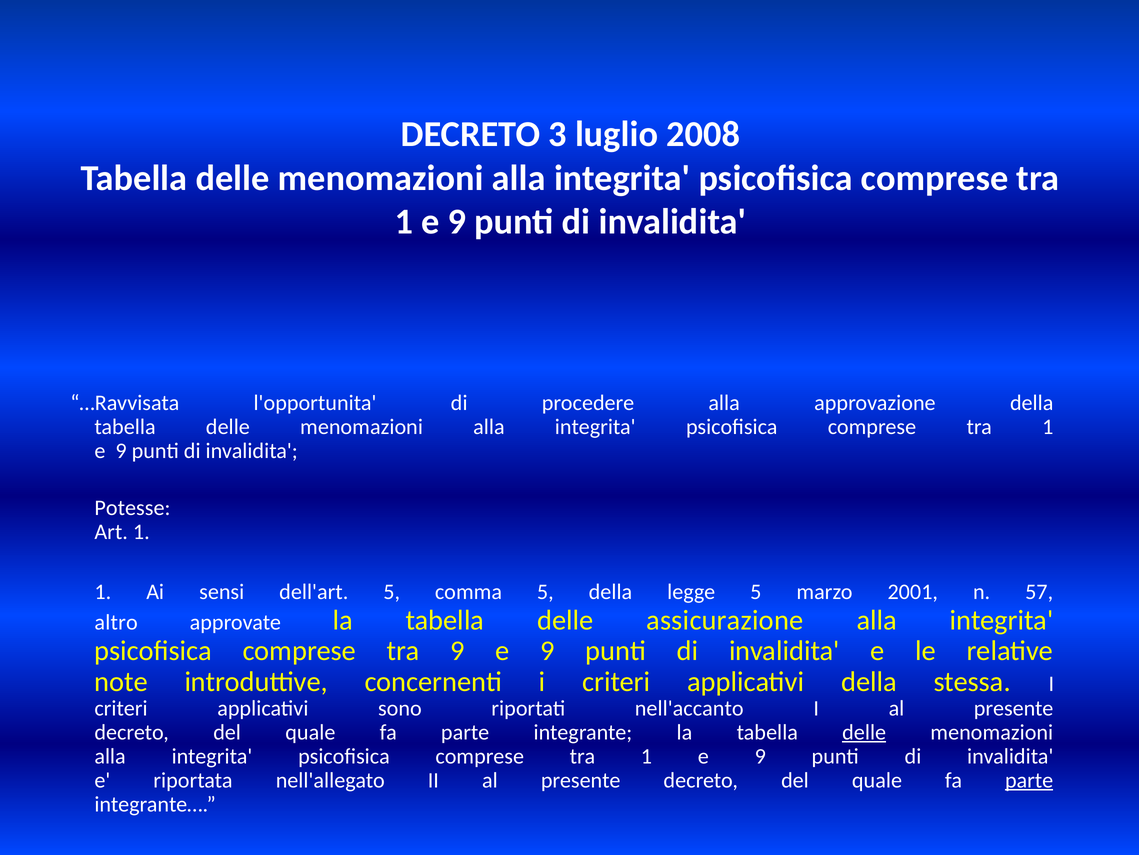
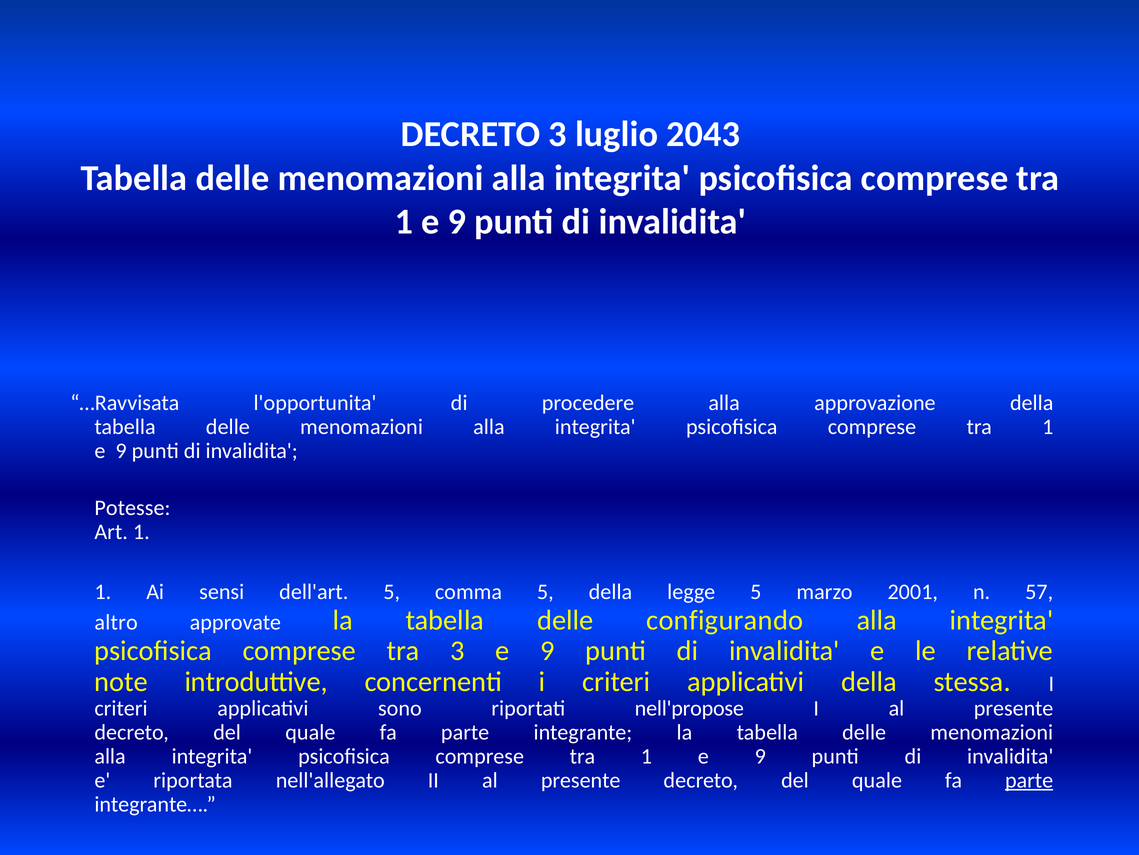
2008: 2008 -> 2043
assicurazione: assicurazione -> configurando
tra 9: 9 -> 3
nell'accanto: nell'accanto -> nell'propose
delle at (864, 732) underline: present -> none
